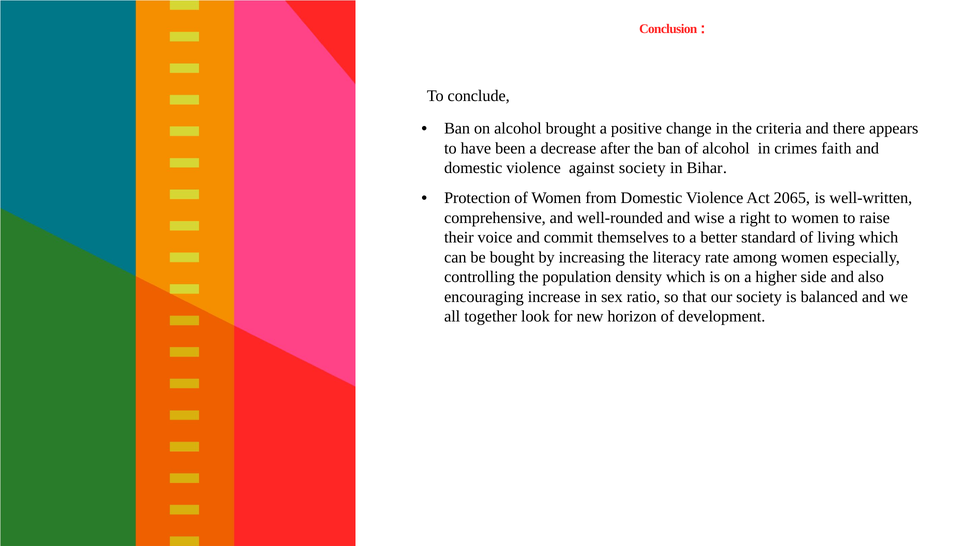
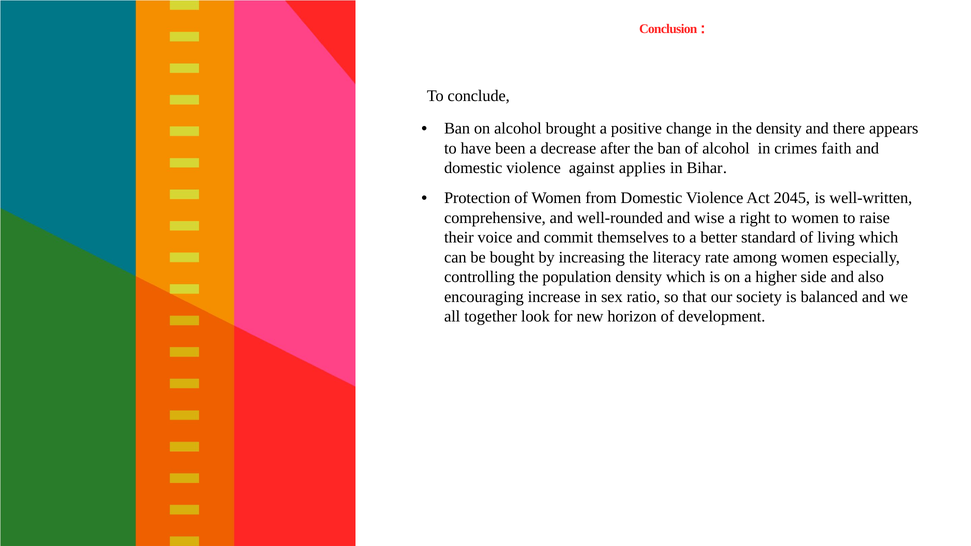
the criteria: criteria -> density
against society: society -> applies
2065: 2065 -> 2045
